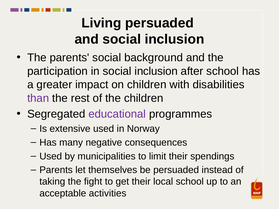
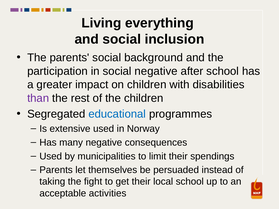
Living persuaded: persuaded -> everything
in social inclusion: inclusion -> negative
educational colour: purple -> blue
